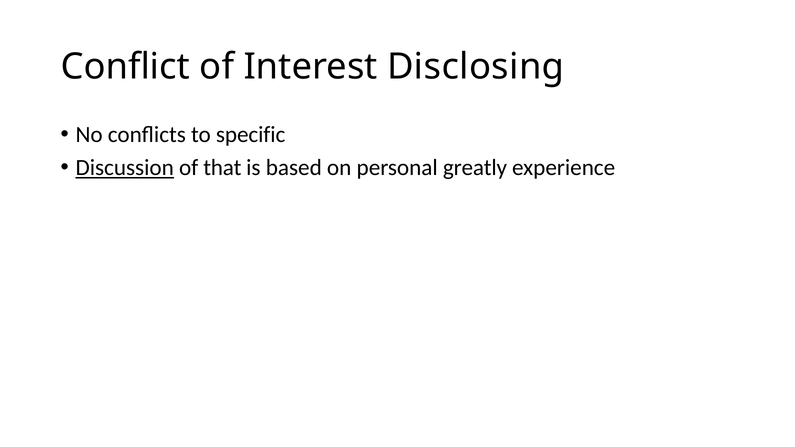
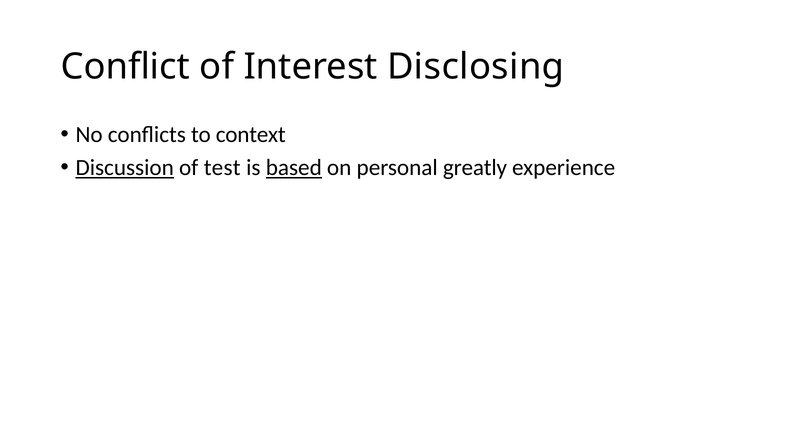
specific: specific -> context
that: that -> test
based underline: none -> present
